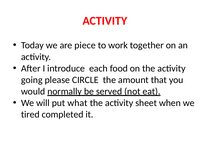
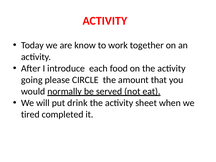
piece: piece -> know
what: what -> drink
